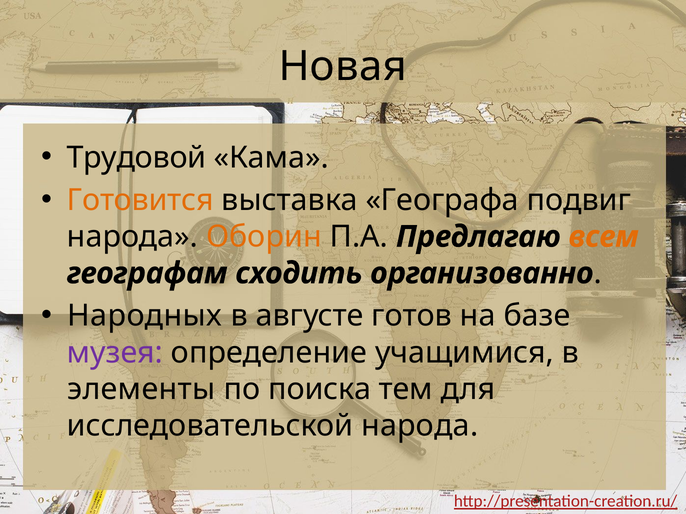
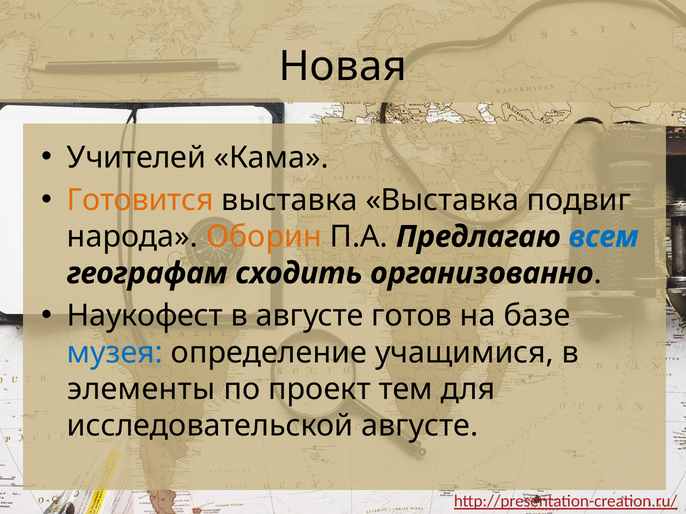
Трудовой: Трудовой -> Учителей
выставка Географа: Географа -> Выставка
всем colour: orange -> blue
Народных: Народных -> Наукофест
музея colour: purple -> blue
поиска: поиска -> проект
исследовательской народа: народа -> августе
